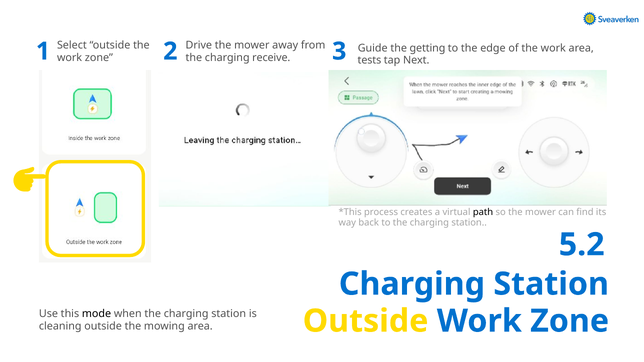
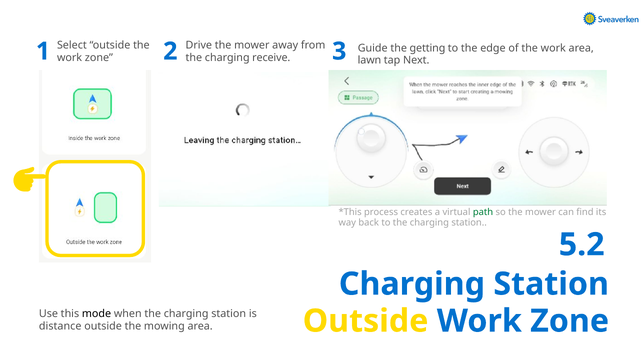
tests: tests -> lawn
path colour: black -> green
cleaning: cleaning -> distance
